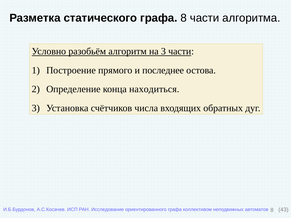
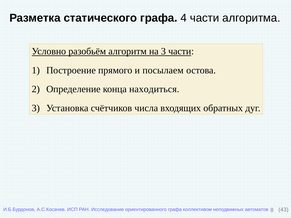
графа 8: 8 -> 4
последнее: последнее -> посылаем
